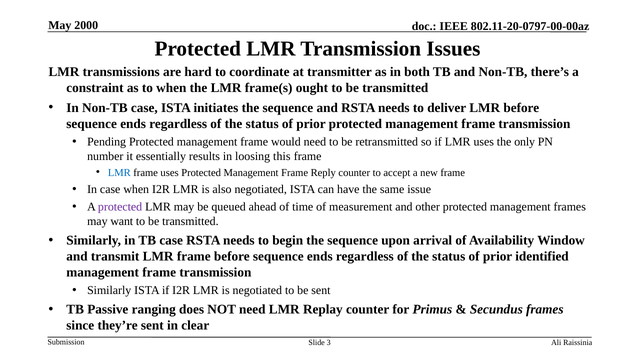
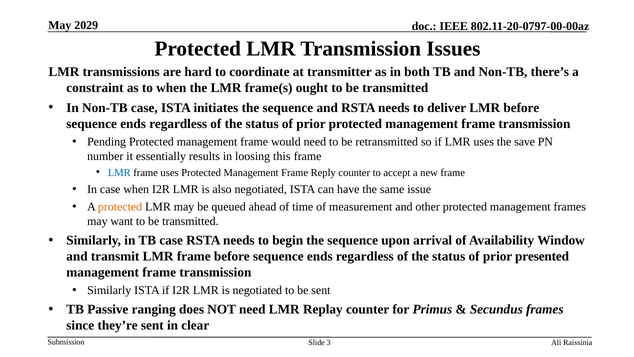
2000: 2000 -> 2029
only: only -> save
protected at (120, 207) colour: purple -> orange
identified: identified -> presented
